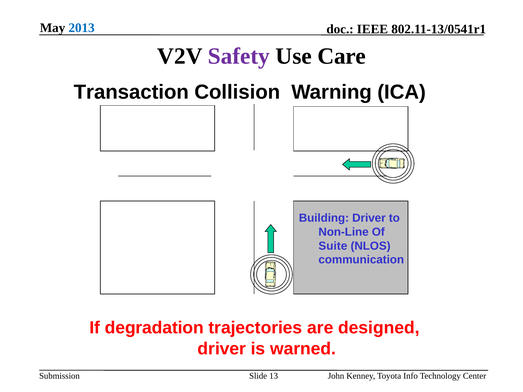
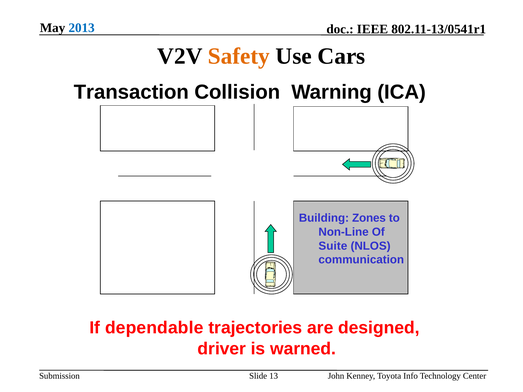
Safety colour: purple -> orange
Care: Care -> Cars
Building Driver: Driver -> Zones
degradation: degradation -> dependable
